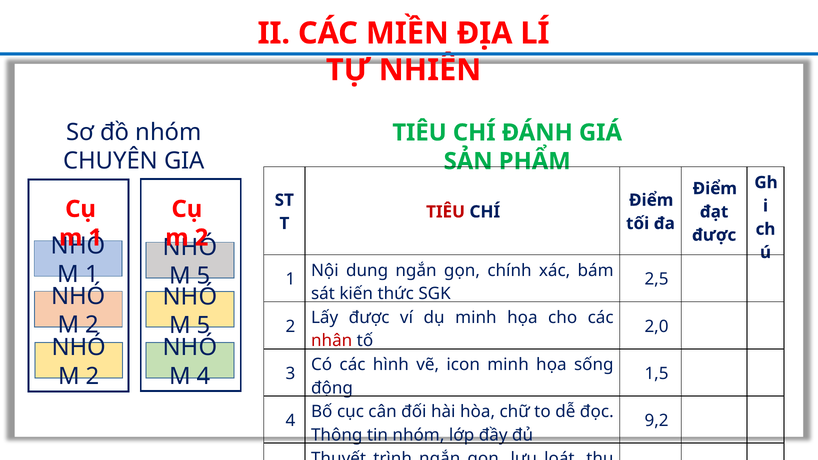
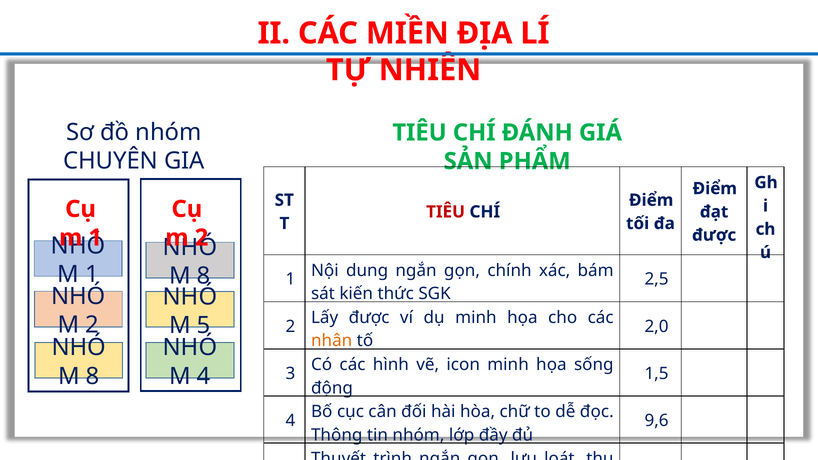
5 at (204, 276): 5 -> 8
nhân colour: red -> orange
2 at (93, 376): 2 -> 8
9,2: 9,2 -> 9,6
